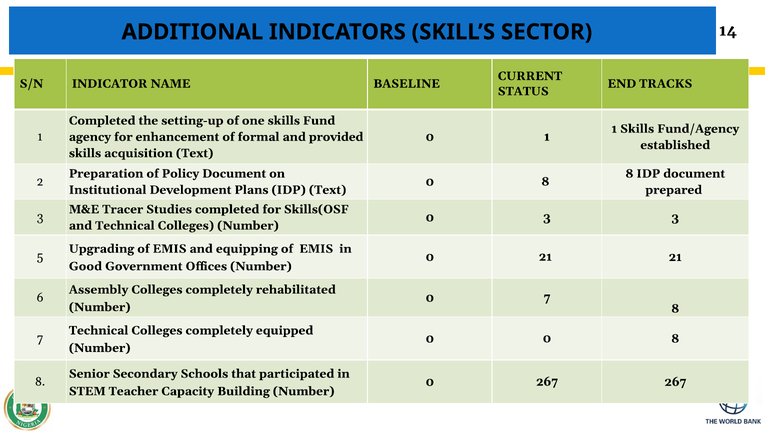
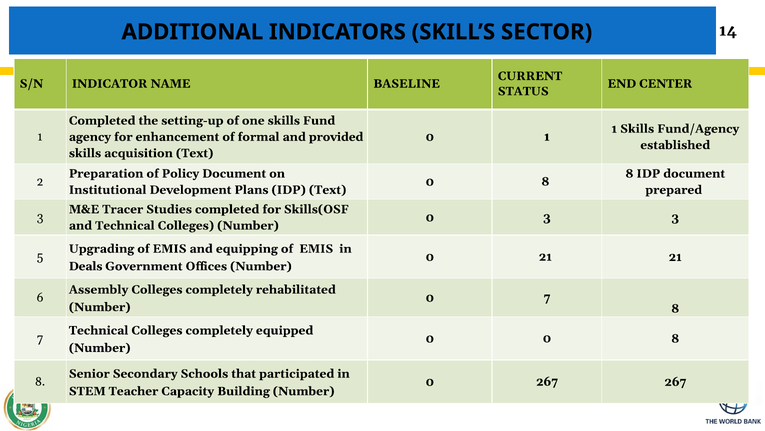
TRACKS: TRACKS -> CENTER
Good: Good -> Deals
